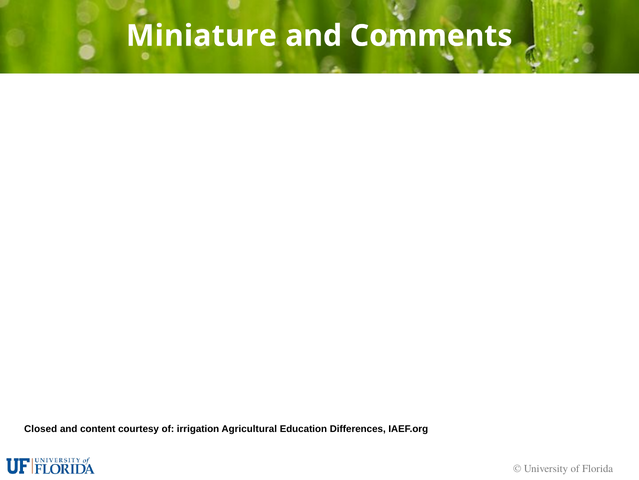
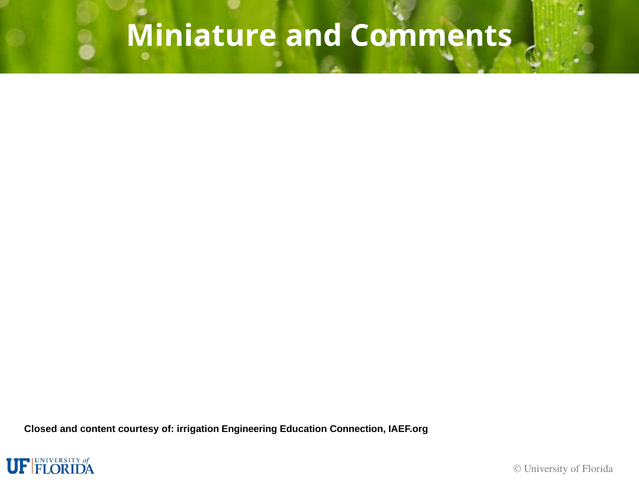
Agricultural: Agricultural -> Engineering
Differences: Differences -> Connection
